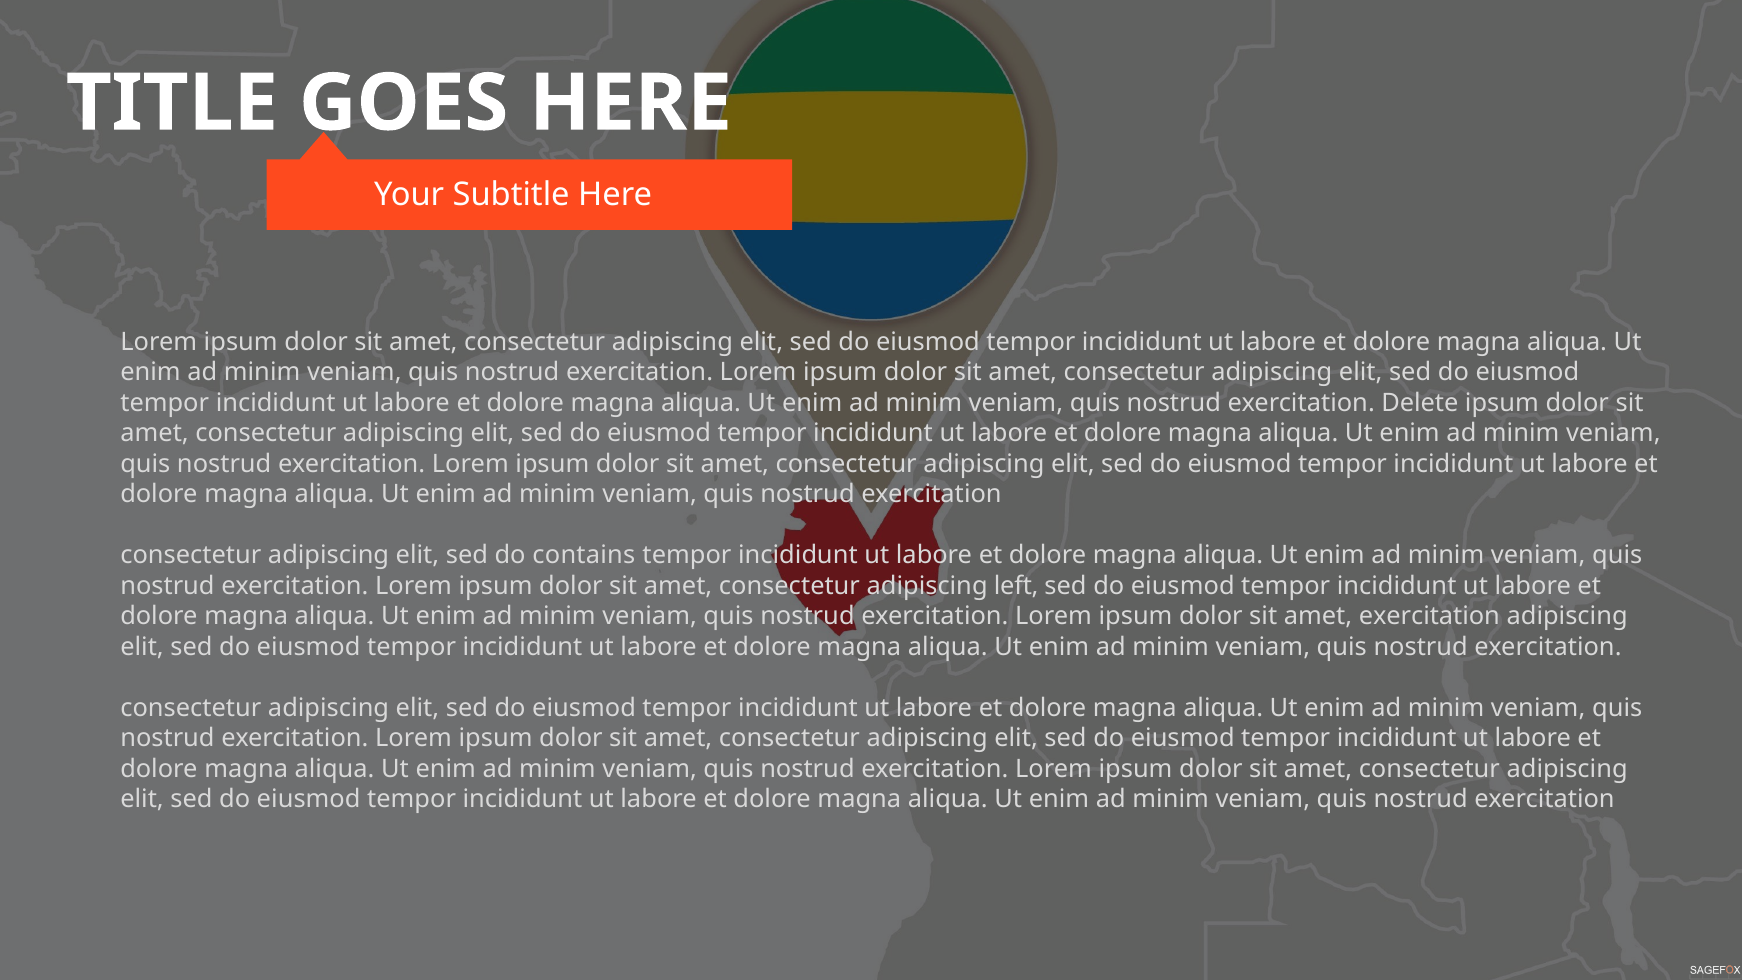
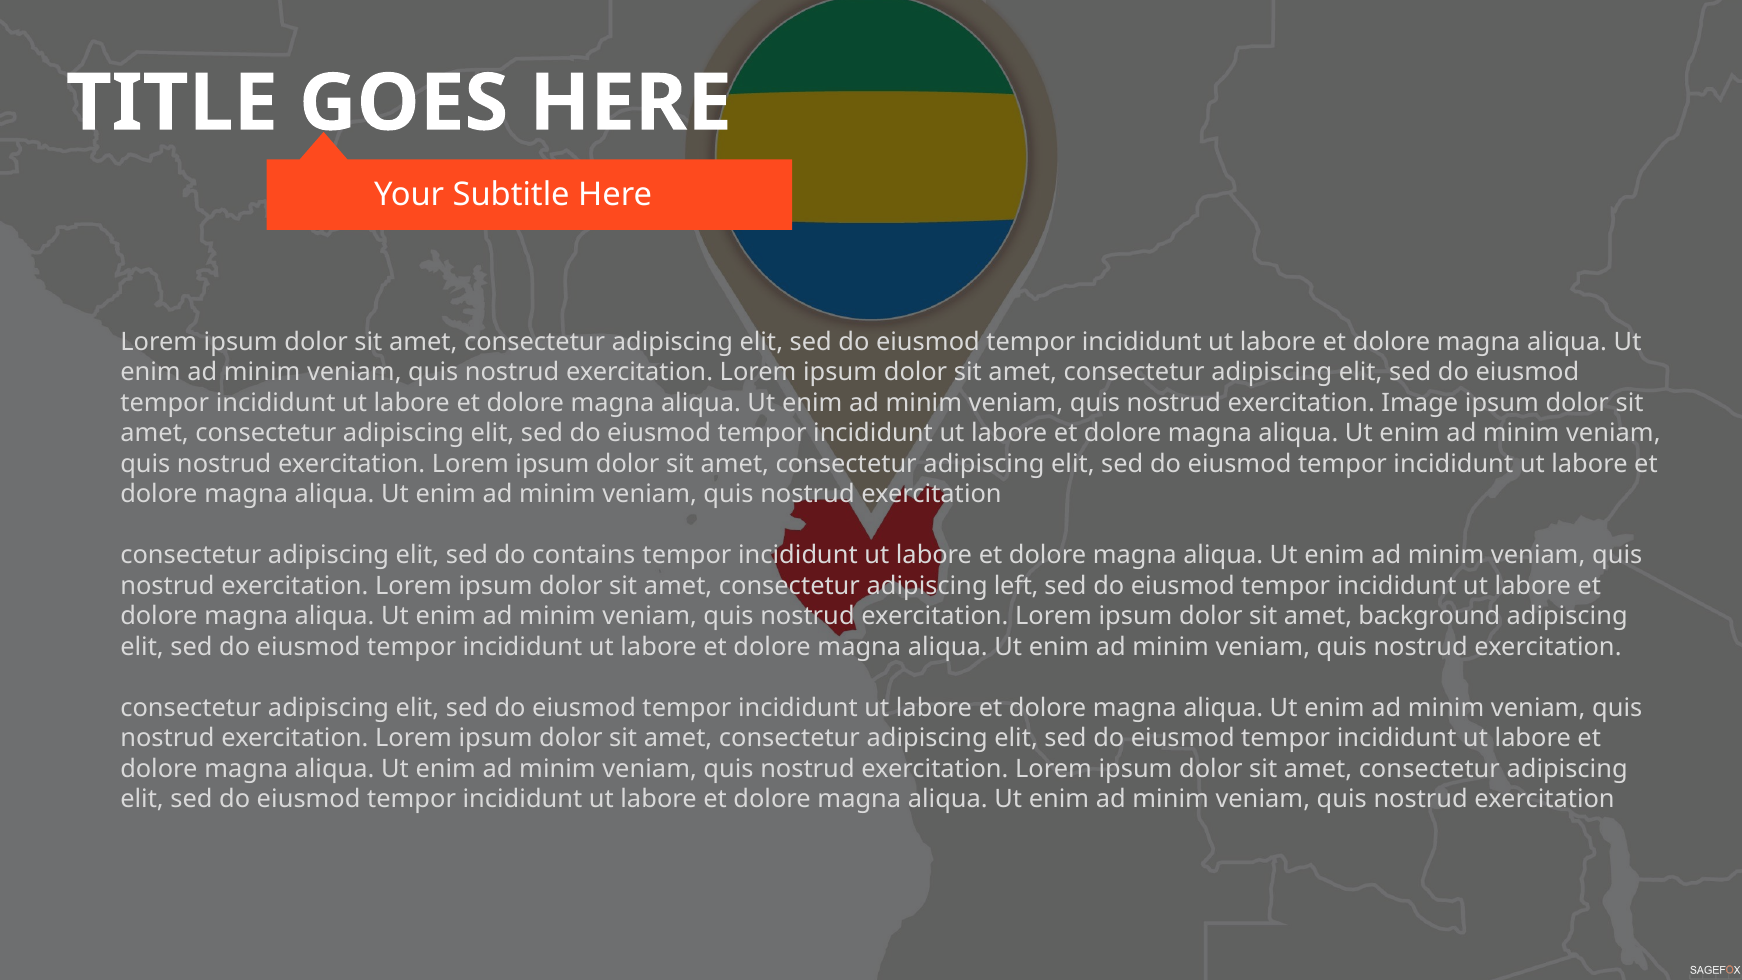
Delete: Delete -> Image
amet exercitation: exercitation -> background
